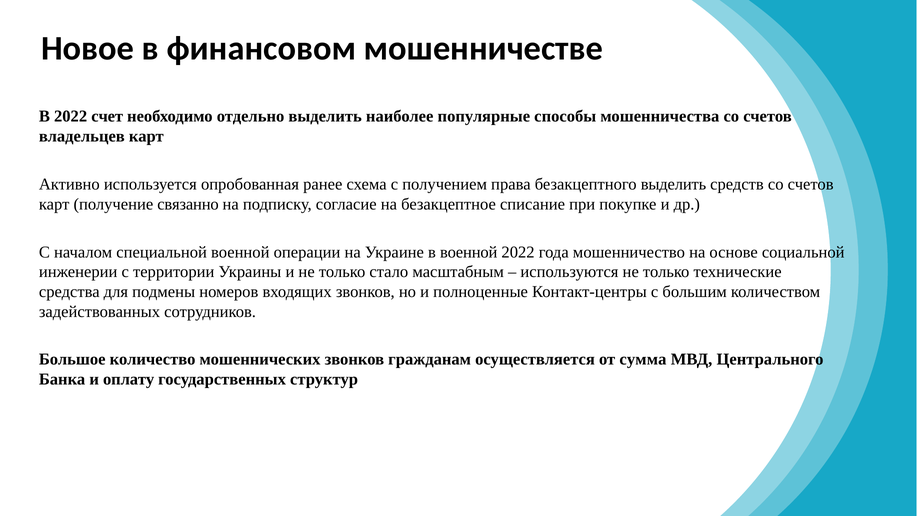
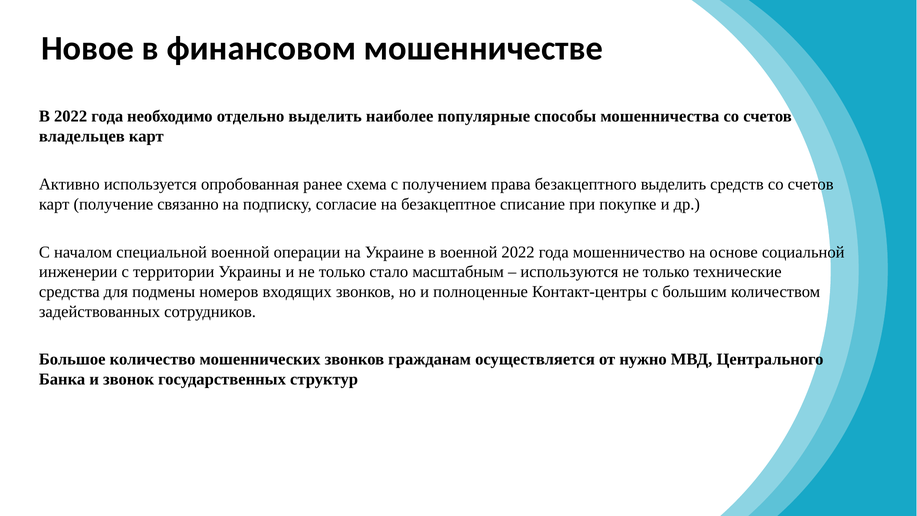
В 2022 счет: счет -> года
сумма: сумма -> нужно
оплату: оплату -> звонок
